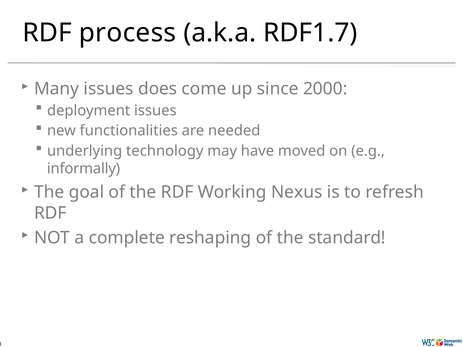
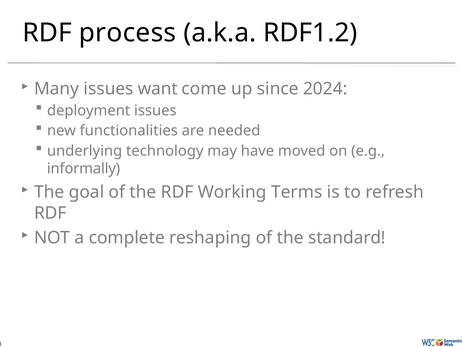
RDF1.7: RDF1.7 -> RDF1.2
does: does -> want
2000: 2000 -> 2024
Nexus: Nexus -> Terms
